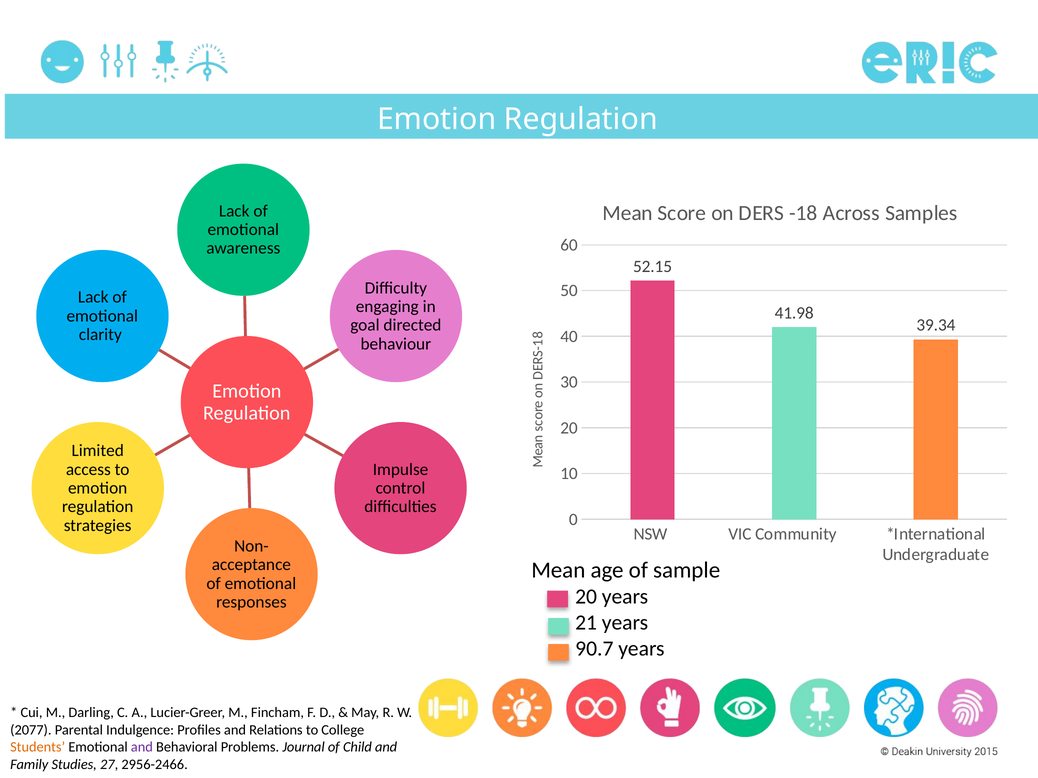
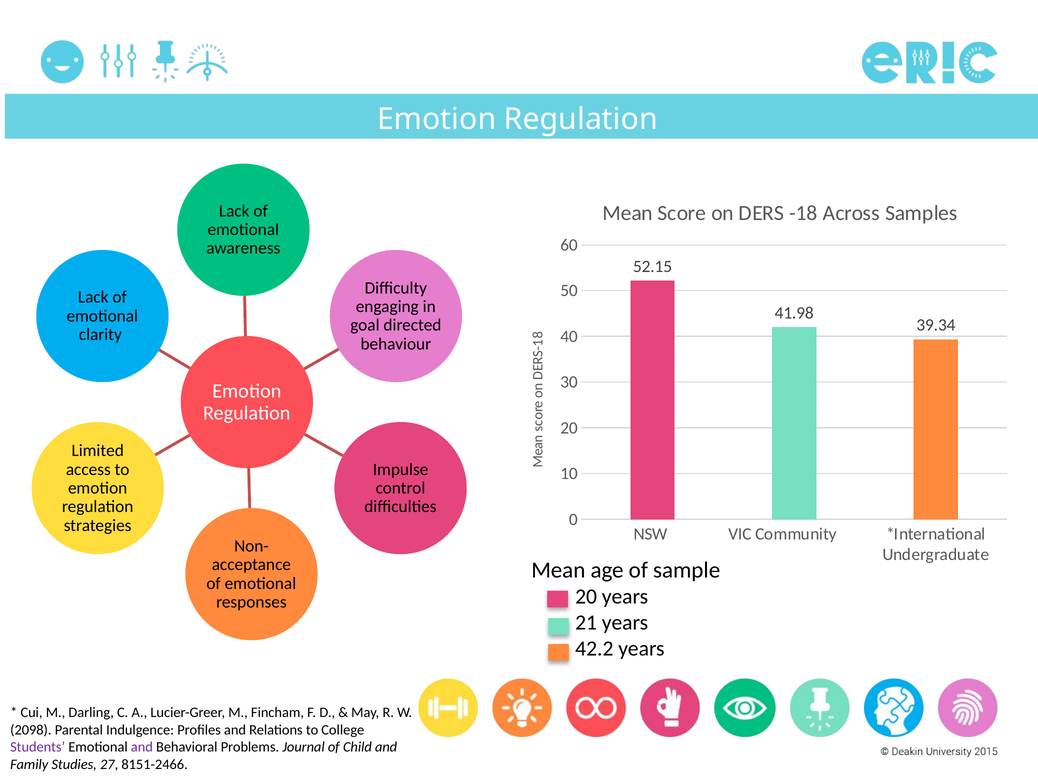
90.7: 90.7 -> 42.2
2077: 2077 -> 2098
Students colour: orange -> purple
2956-2466: 2956-2466 -> 8151-2466
